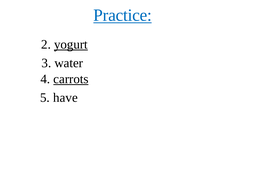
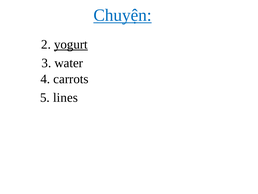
Practice: Practice -> Chuyện
carrots underline: present -> none
have: have -> lines
